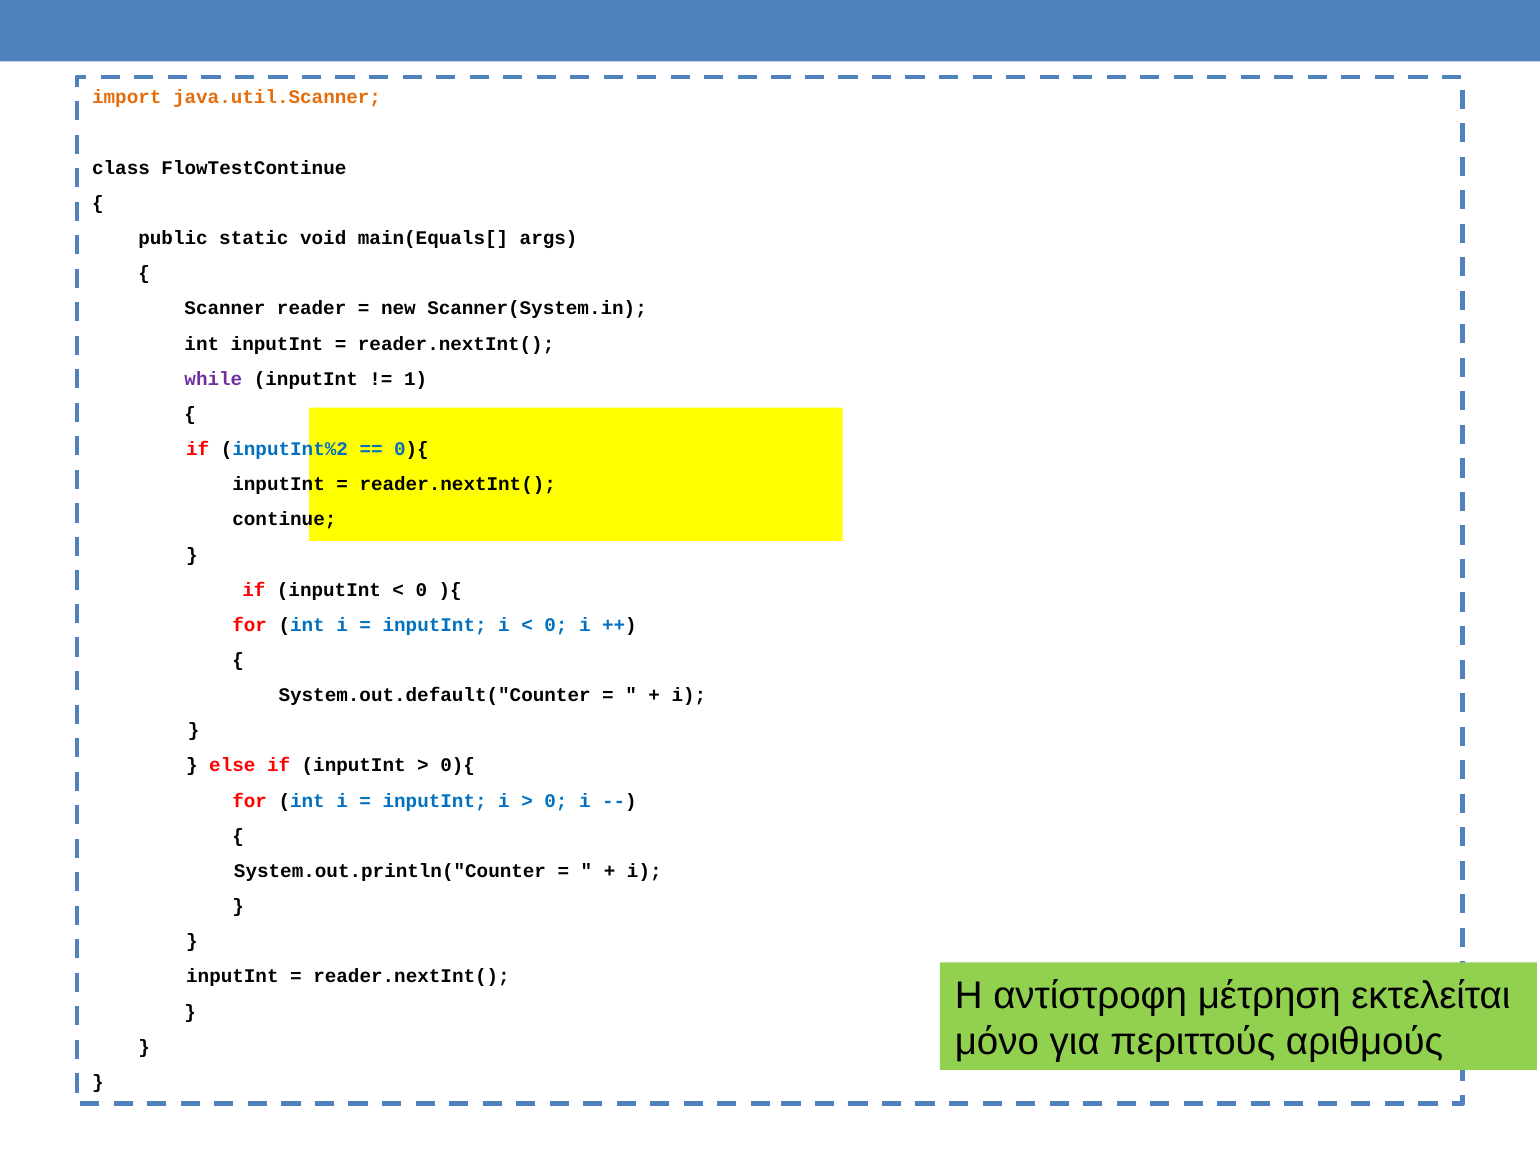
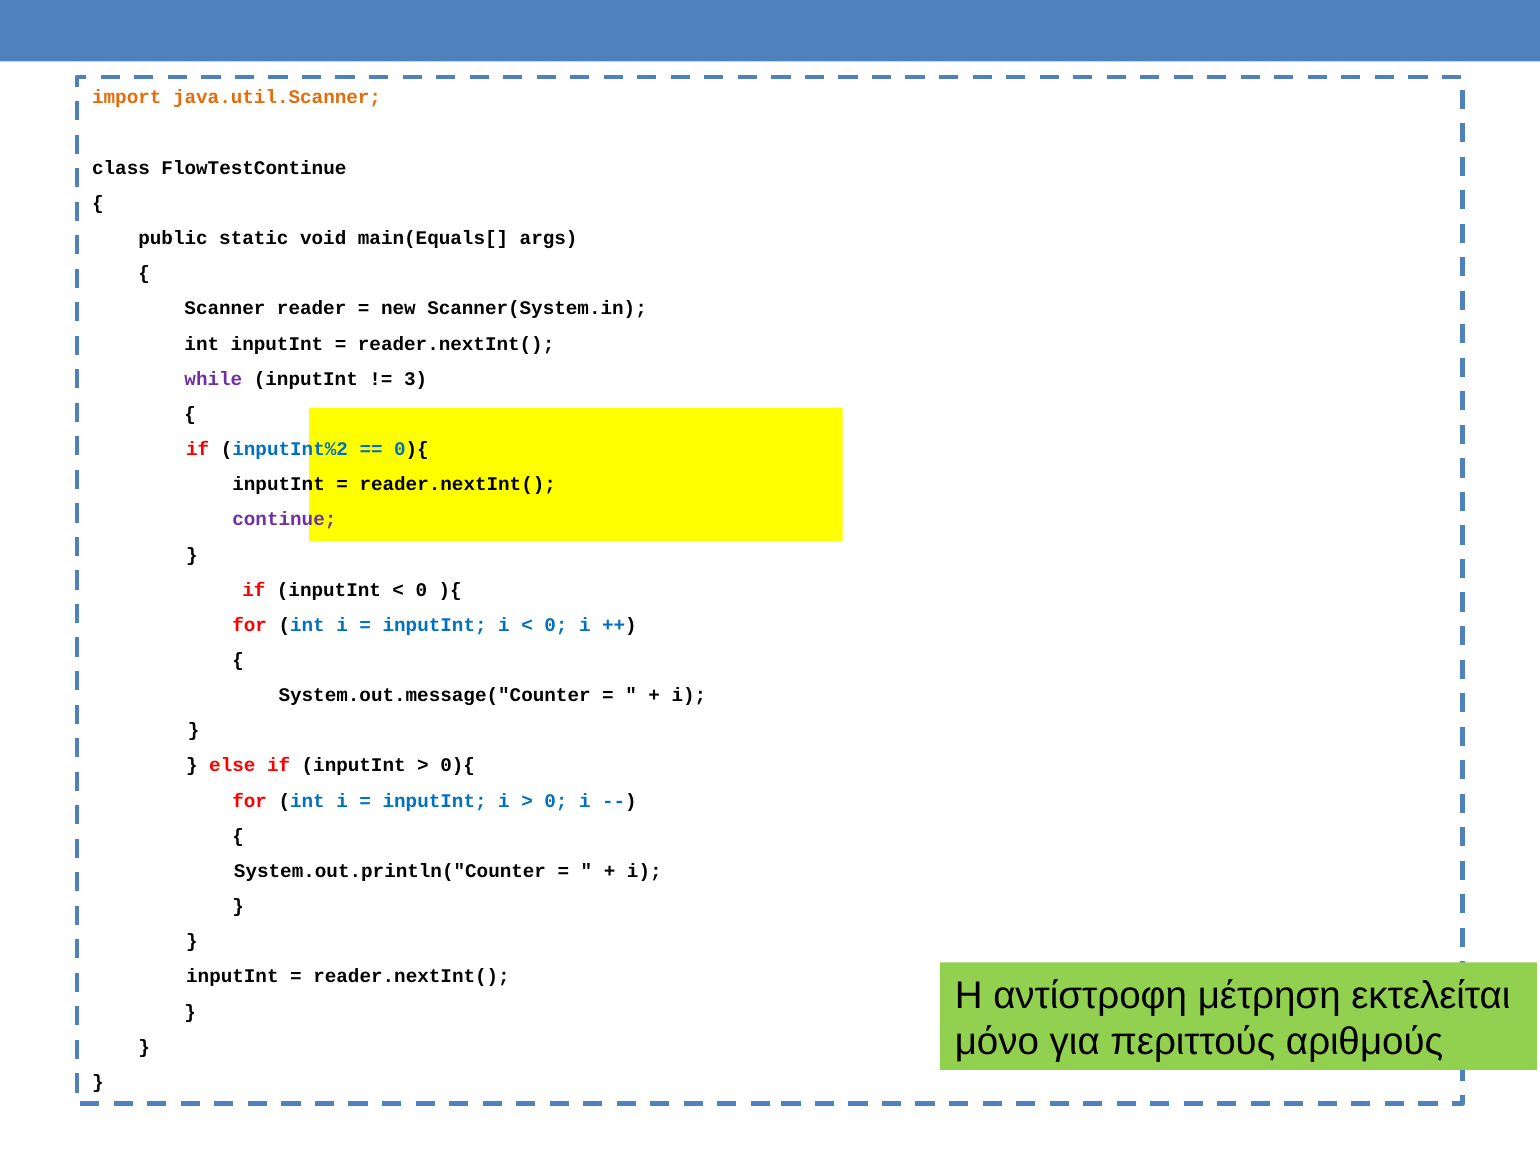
1: 1 -> 3
continue colour: black -> purple
System.out.default("Counter: System.out.default("Counter -> System.out.message("Counter
